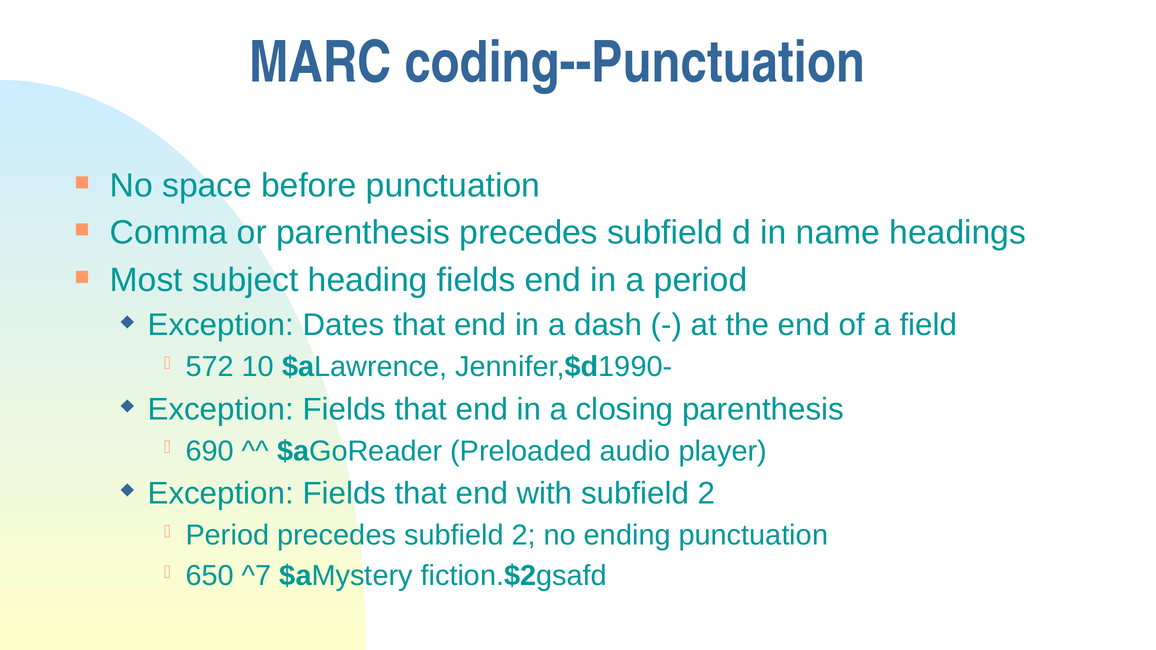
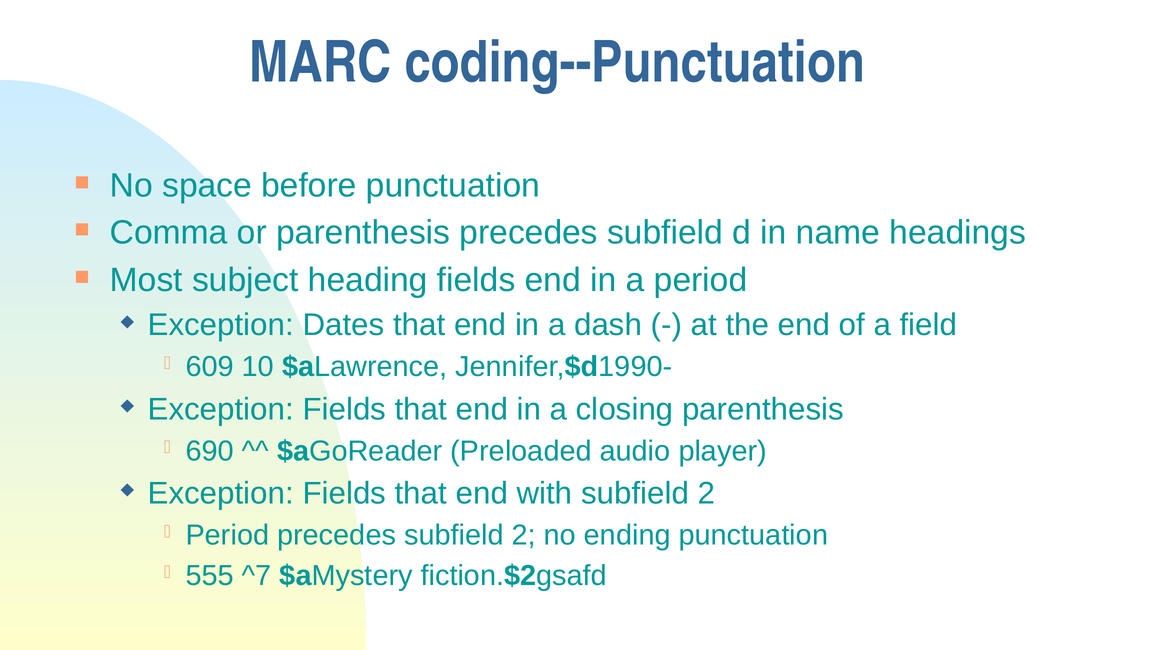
572: 572 -> 609
650: 650 -> 555
